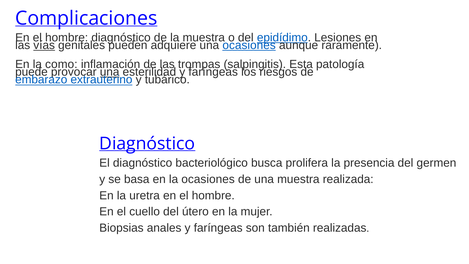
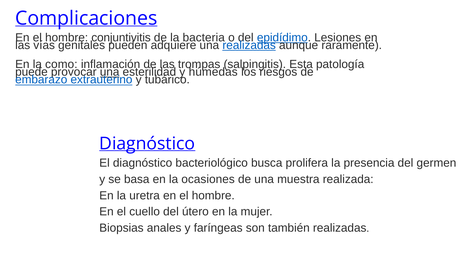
hombre diagnóstico: diagnóstico -> conjuntivitis
la muestra: muestra -> bacteria
vías underline: present -> none
una ocasiones: ocasiones -> realizadas
esterilidad y faríngeas: faríngeas -> húmedas
